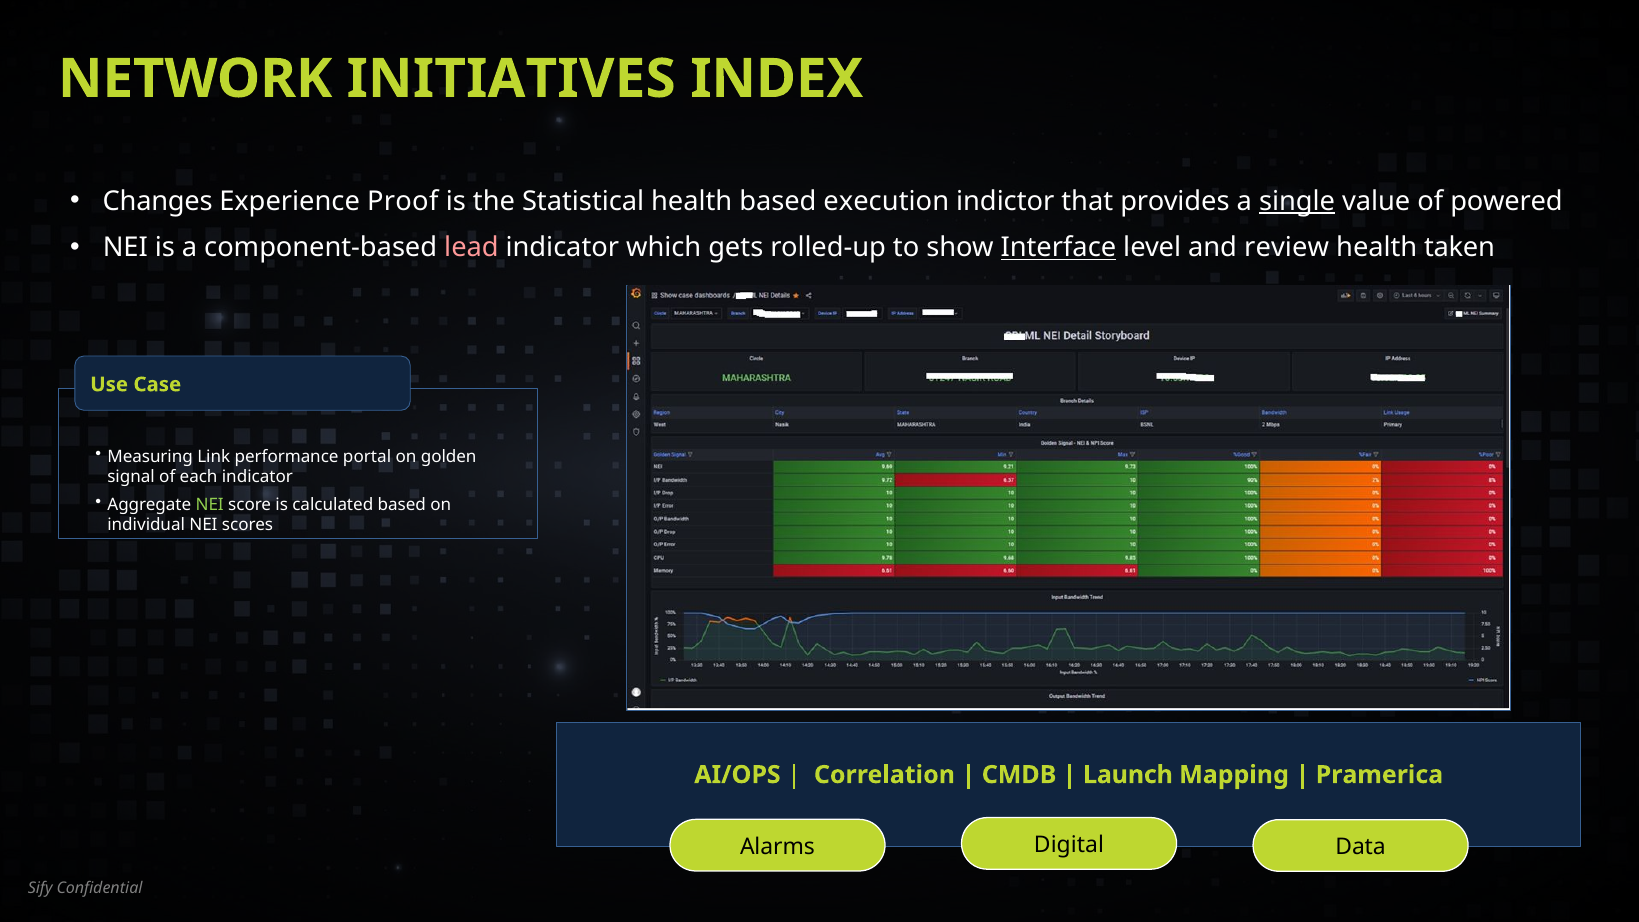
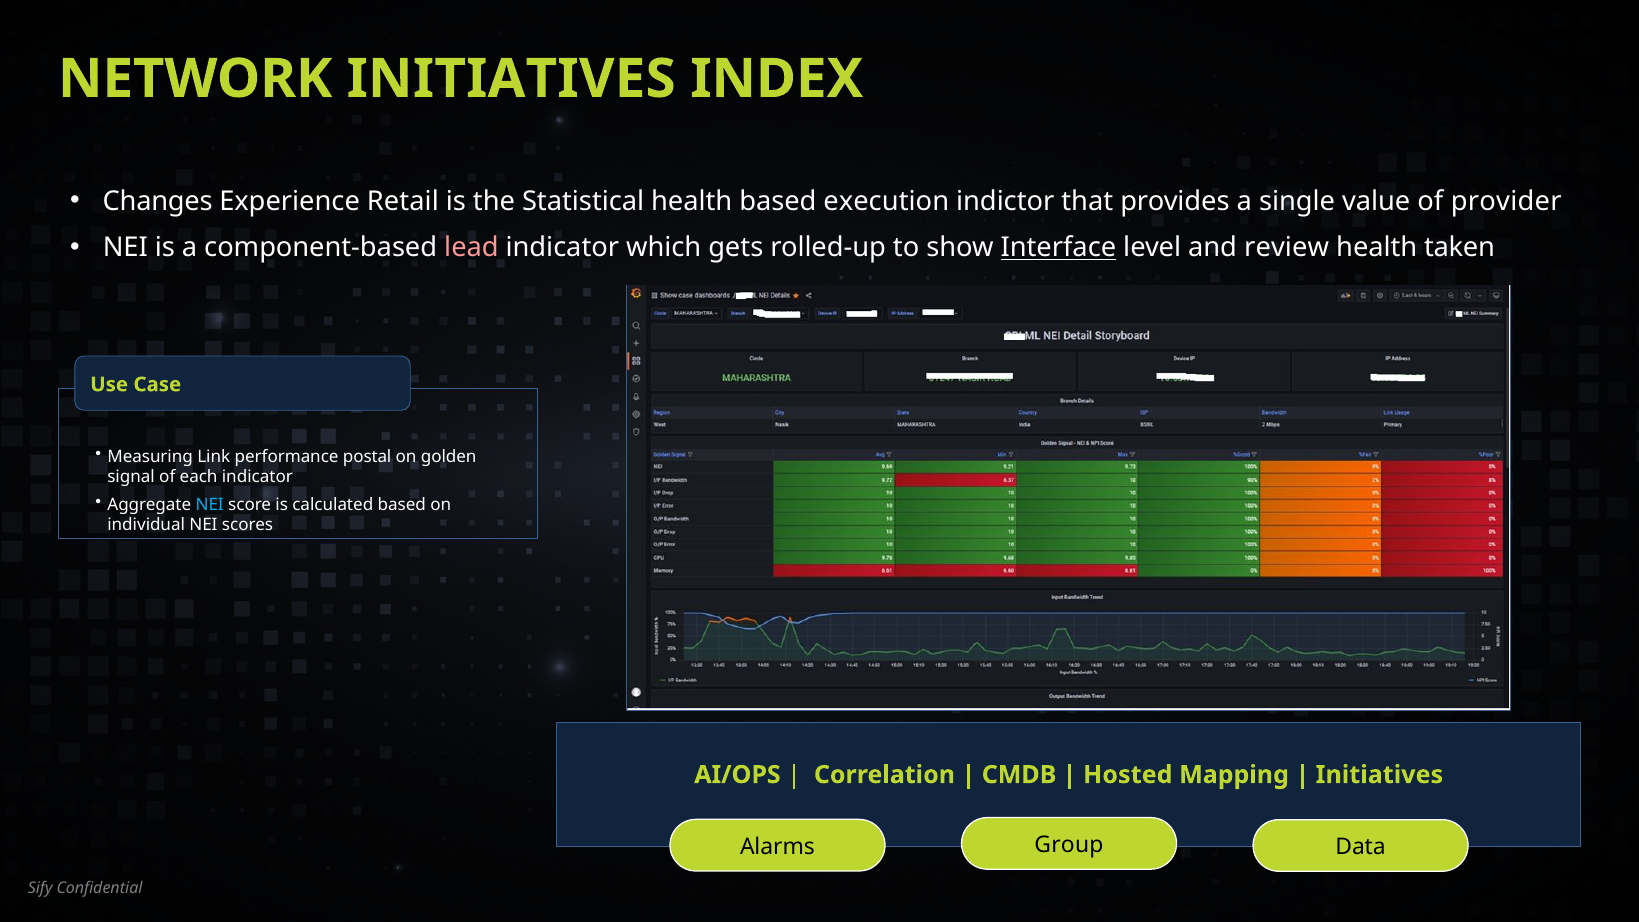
Proof: Proof -> Retail
single underline: present -> none
powered: powered -> provider
portal: portal -> postal
NEI at (210, 504) colour: light green -> light blue
Launch: Launch -> Hosted
Pramerica at (1379, 775): Pramerica -> Initiatives
Digital: Digital -> Group
